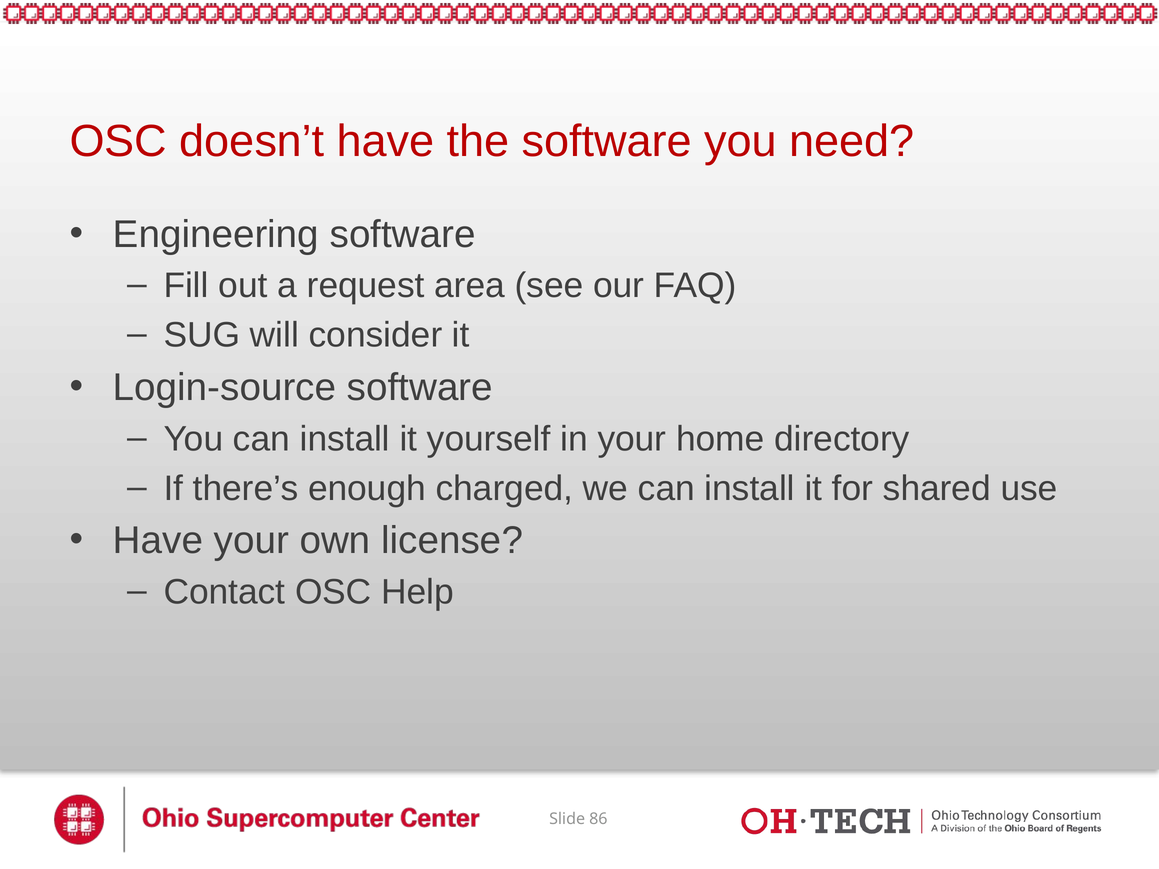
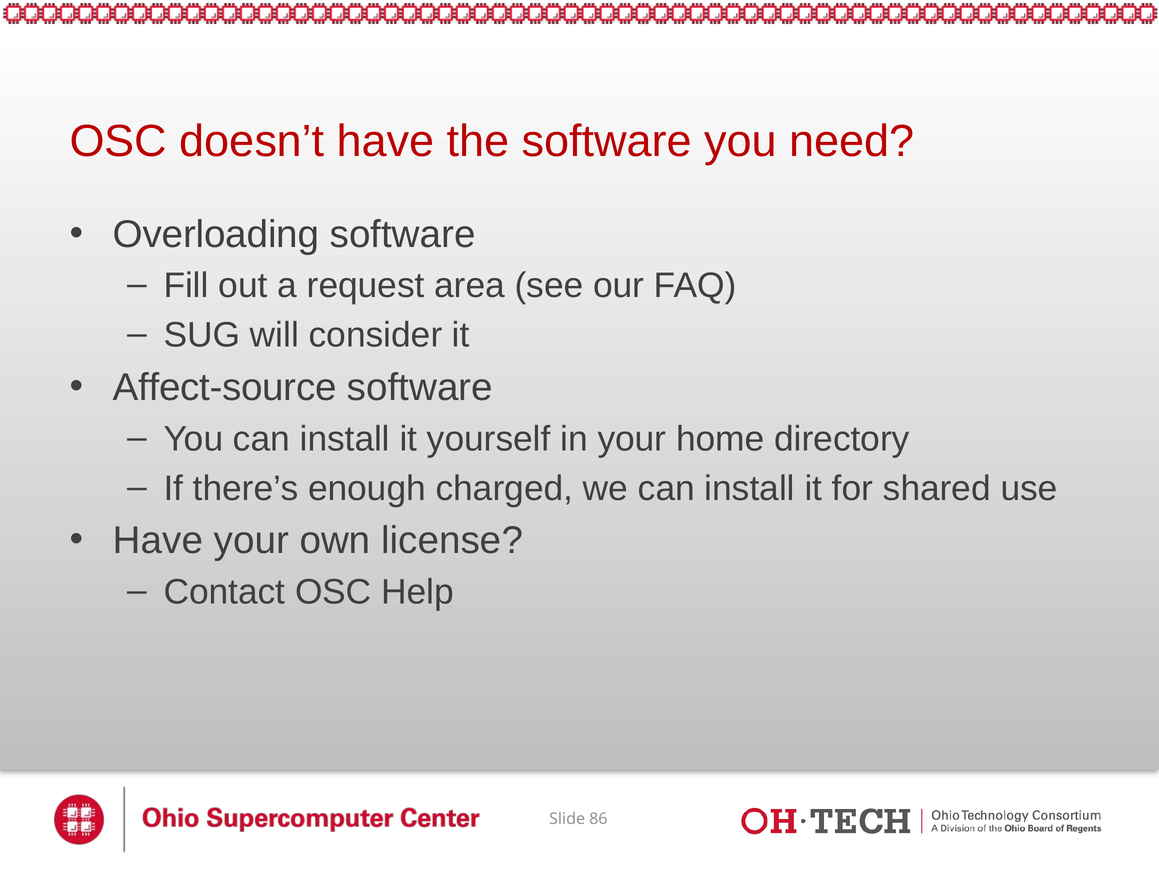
Engineering: Engineering -> Overloading
Login-source: Login-source -> Affect-source
